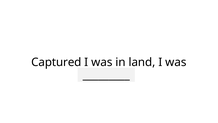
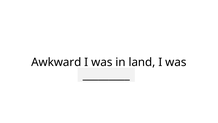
Captured: Captured -> Awkward
